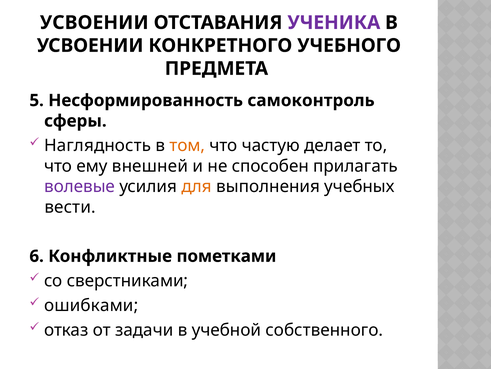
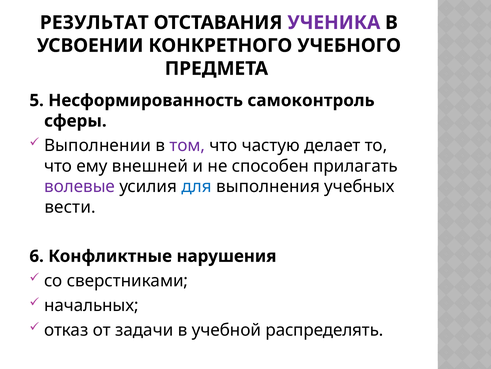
УСВОЕНИИ at (94, 23): УСВОЕНИИ -> РЕЗУЛЬТАТ
Наглядность: Наглядность -> Выполнении
том colour: orange -> purple
для colour: orange -> blue
пометками: пометками -> нарушения
ошибками: ошибками -> начальных
собственного: собственного -> распределять
